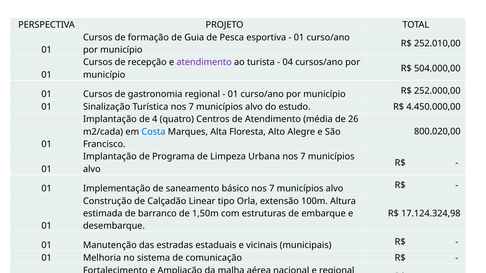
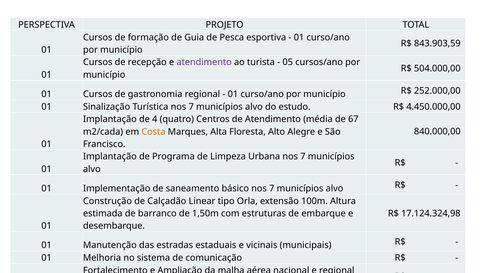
252.010,00: 252.010,00 -> 843.903,59
04: 04 -> 05
26: 26 -> 67
Costa colour: blue -> orange
800.020,00: 800.020,00 -> 840.000,00
